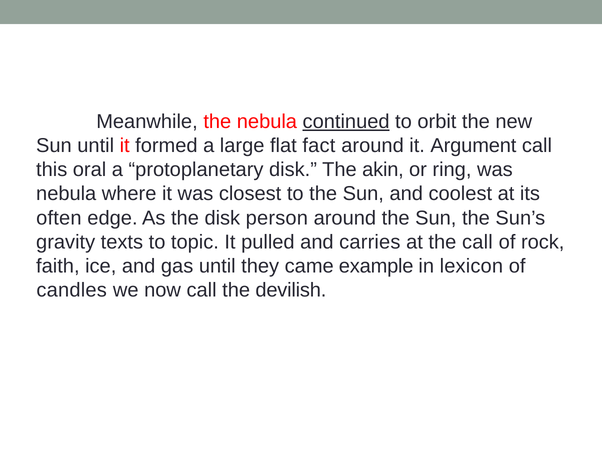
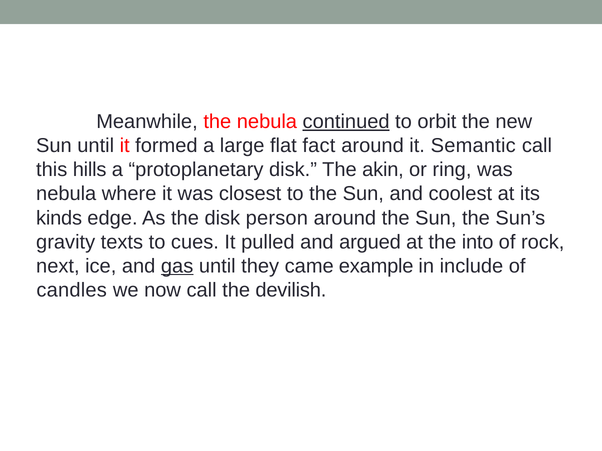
Argument: Argument -> Semantic
oral: oral -> hills
often: often -> kinds
topic: topic -> cues
carries: carries -> argued
the call: call -> into
faith: faith -> next
gas underline: none -> present
lexicon: lexicon -> include
